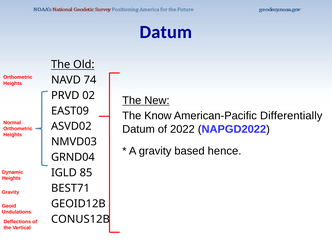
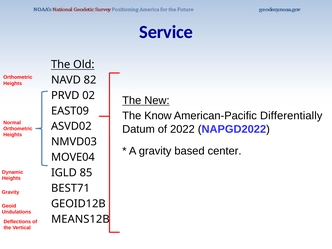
Datum at (166, 32): Datum -> Service
74: 74 -> 82
hence: hence -> center
GRND04: GRND04 -> MOVE04
CONUS12B: CONUS12B -> MEANS12B
